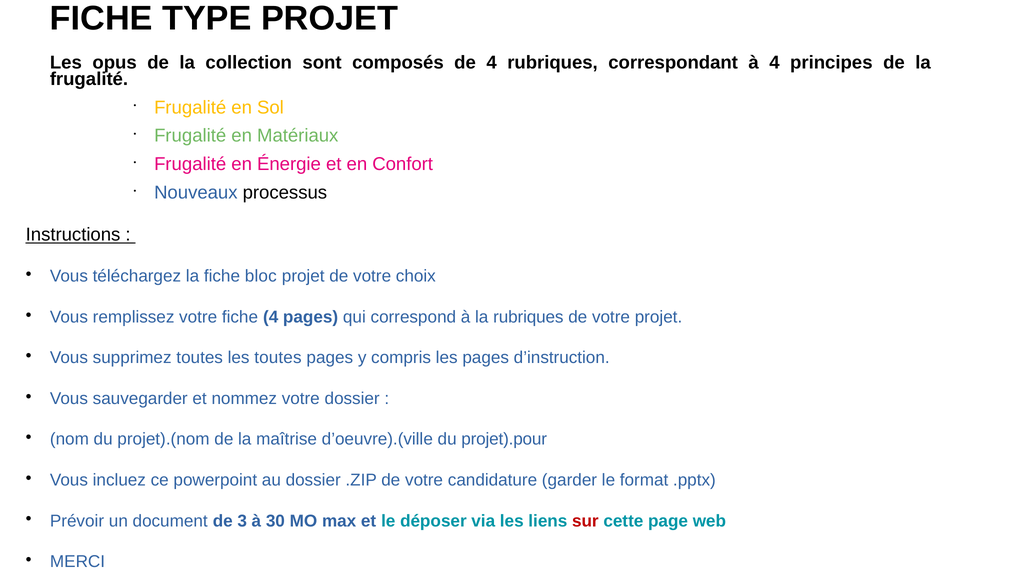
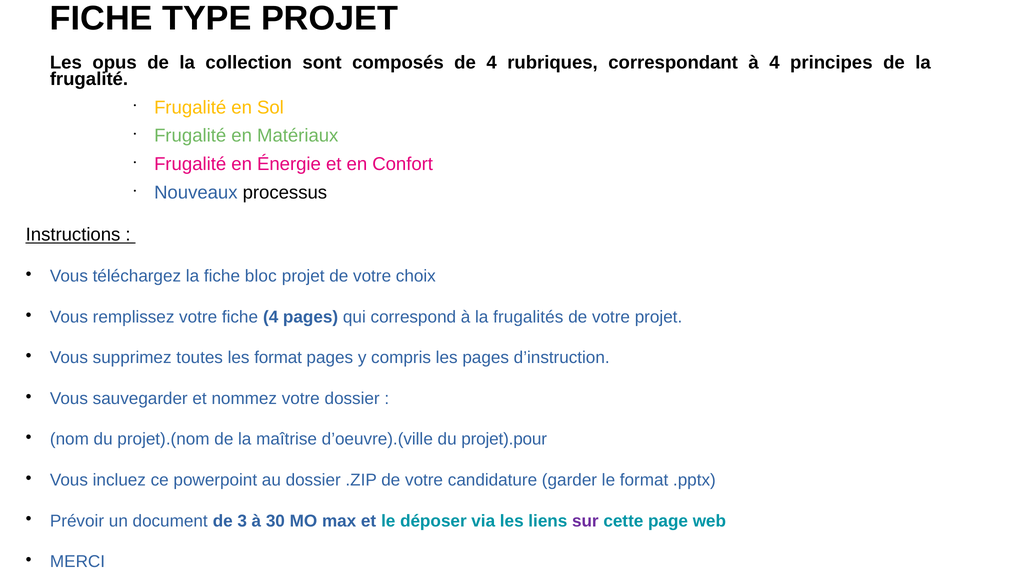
la rubriques: rubriques -> frugalités
les toutes: toutes -> format
sur colour: red -> purple
